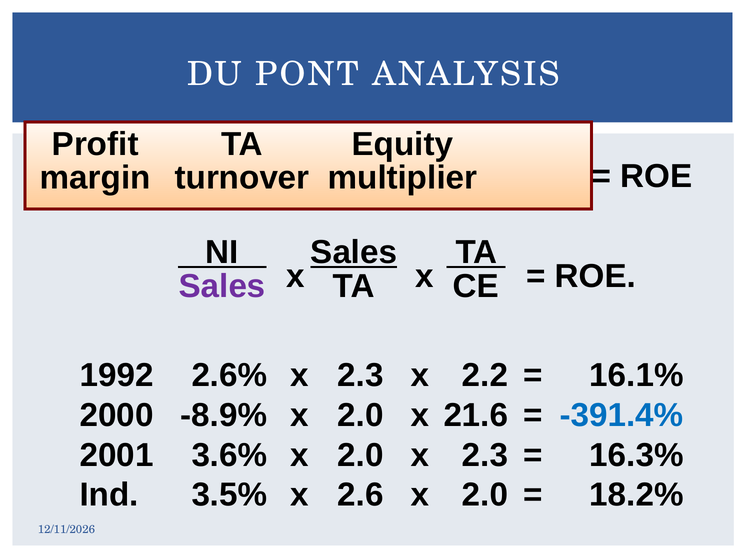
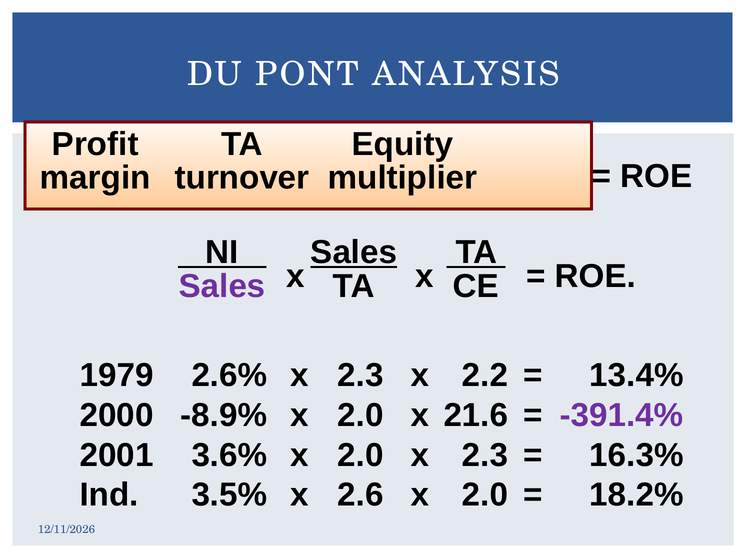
1992: 1992 -> 1979
16.1%: 16.1% -> 13.4%
-391.4% colour: blue -> purple
